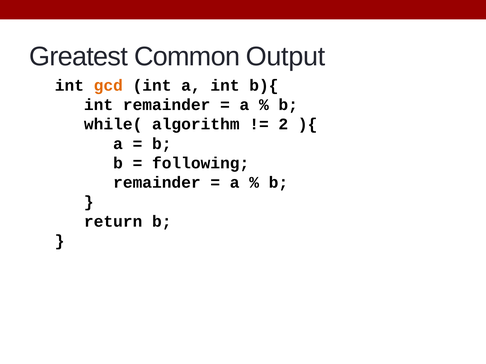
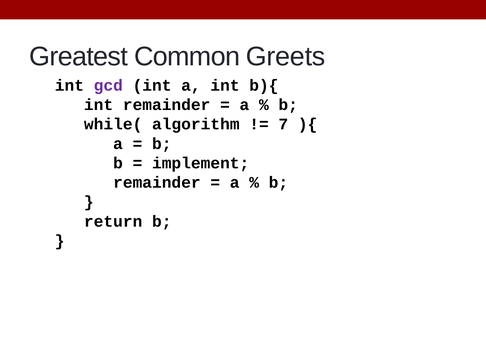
Output: Output -> Greets
gcd colour: orange -> purple
2: 2 -> 7
following: following -> implement
